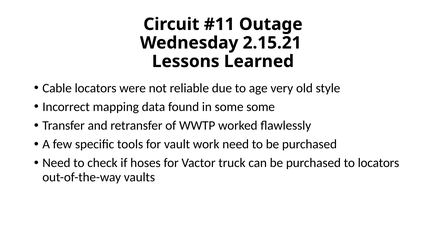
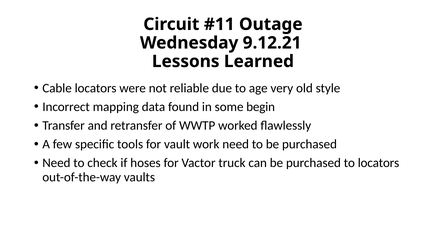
2.15.21: 2.15.21 -> 9.12.21
some some: some -> begin
